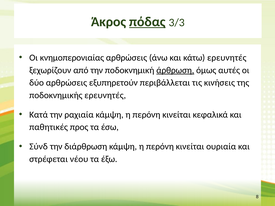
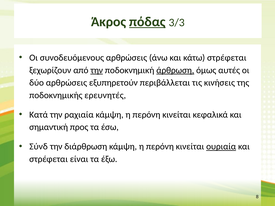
κνημοπερονιαίας: κνημοπερονιαίας -> συνοδευόμενους
κάτω ερευνητές: ερευνητές -> στρέφεται
την at (97, 70) underline: none -> present
παθητικές: παθητικές -> σημαντική
ουριαία underline: none -> present
νέου: νέου -> είναι
